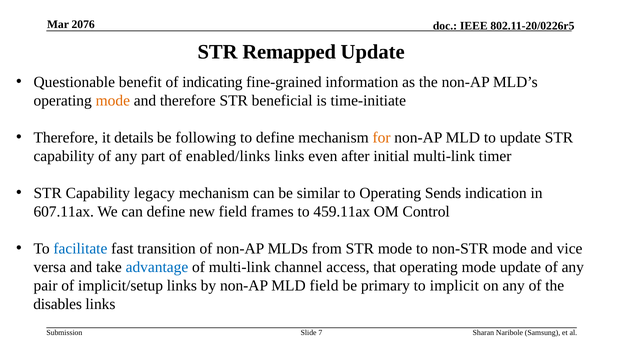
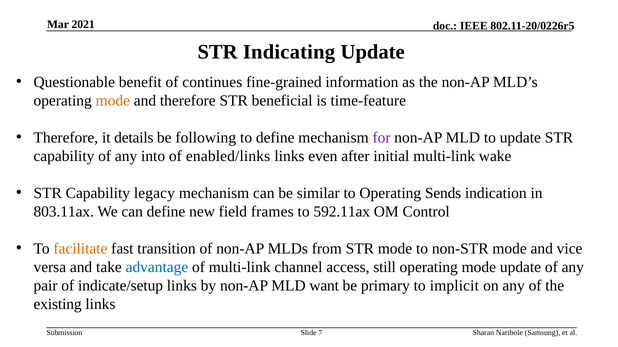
2076: 2076 -> 2021
Remapped: Remapped -> Indicating
indicating: indicating -> continues
time-initiate: time-initiate -> time-feature
for colour: orange -> purple
part: part -> into
timer: timer -> wake
607.11ax: 607.11ax -> 803.11ax
459.11ax: 459.11ax -> 592.11ax
facilitate colour: blue -> orange
that: that -> still
implicit/setup: implicit/setup -> indicate/setup
MLD field: field -> want
disables: disables -> existing
